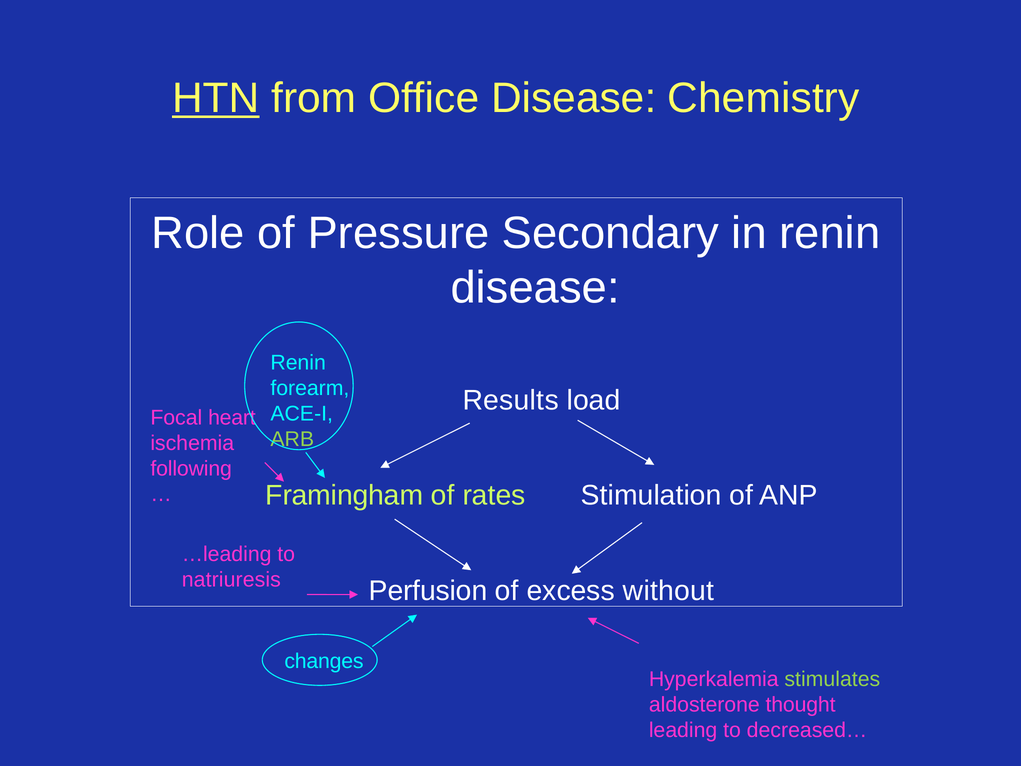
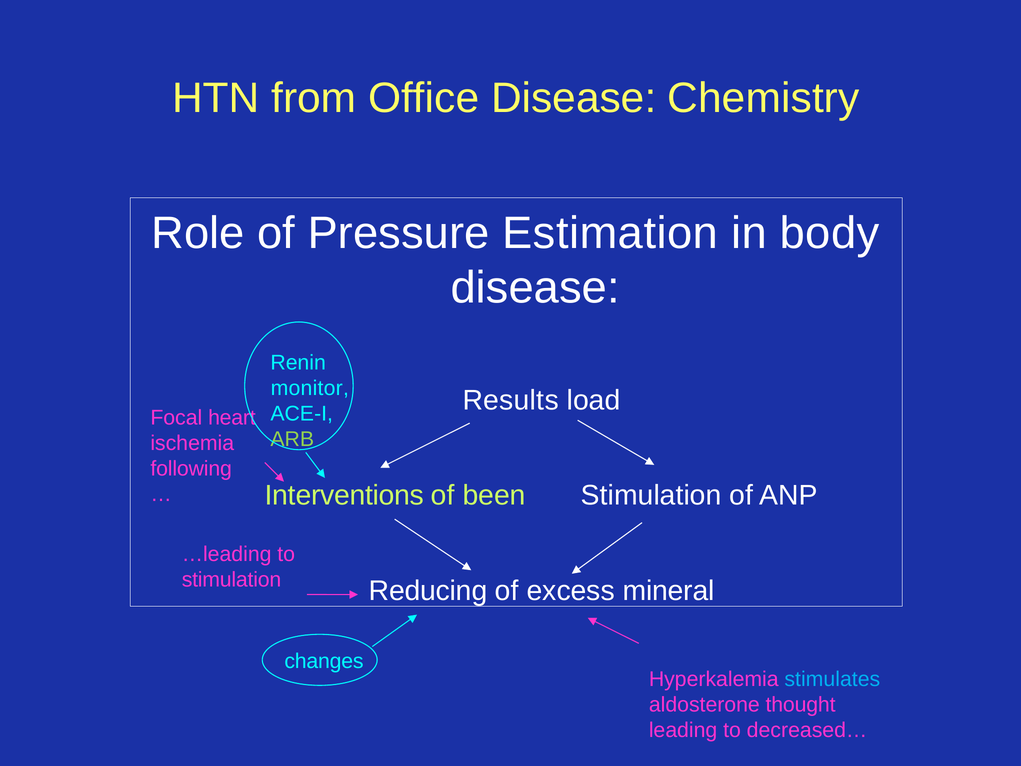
HTN underline: present -> none
Secondary: Secondary -> Estimation
in renin: renin -> body
forearm: forearm -> monitor
Framingham: Framingham -> Interventions
rates: rates -> been
natriuresis at (231, 580): natriuresis -> stimulation
Perfusion: Perfusion -> Reducing
without: without -> mineral
stimulates colour: light green -> light blue
